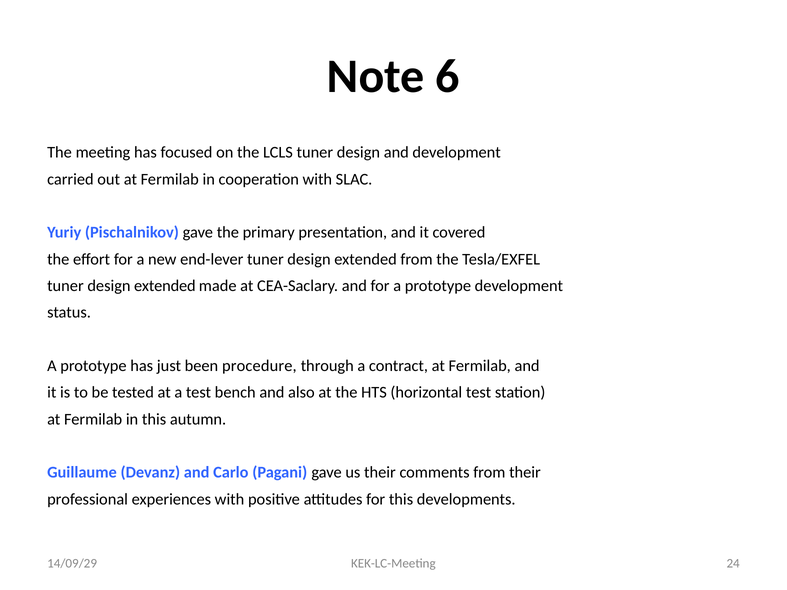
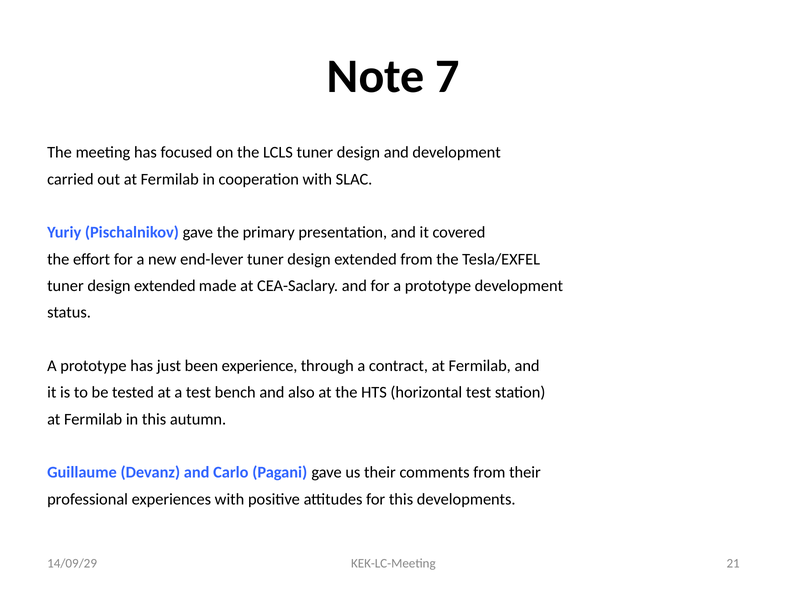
6: 6 -> 7
procedure: procedure -> experience
24: 24 -> 21
